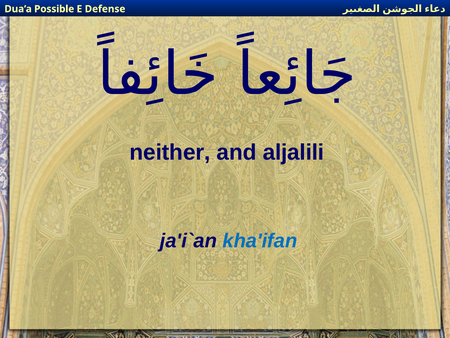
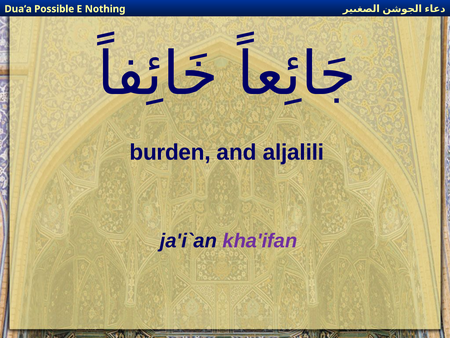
Defense: Defense -> Nothing
neither: neither -> burden
kha'ifan colour: blue -> purple
